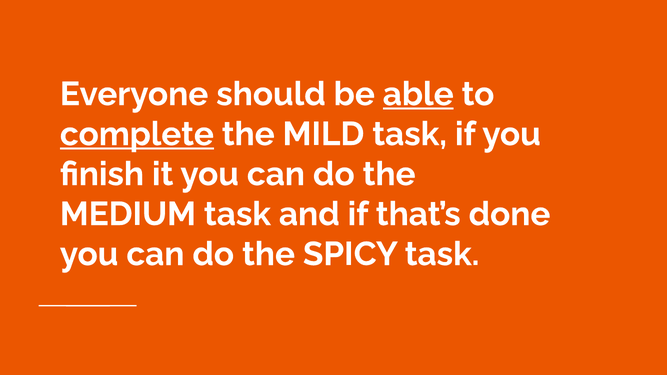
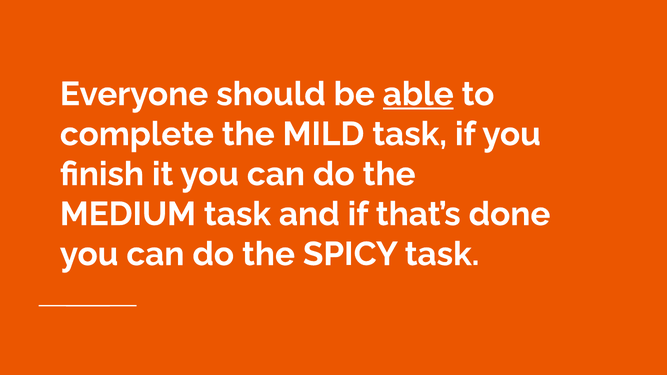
complete underline: present -> none
